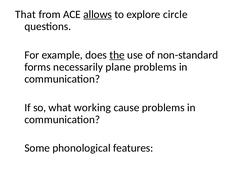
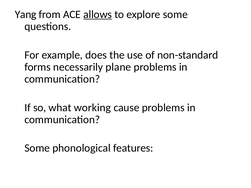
That: That -> Yang
explore circle: circle -> some
the underline: present -> none
